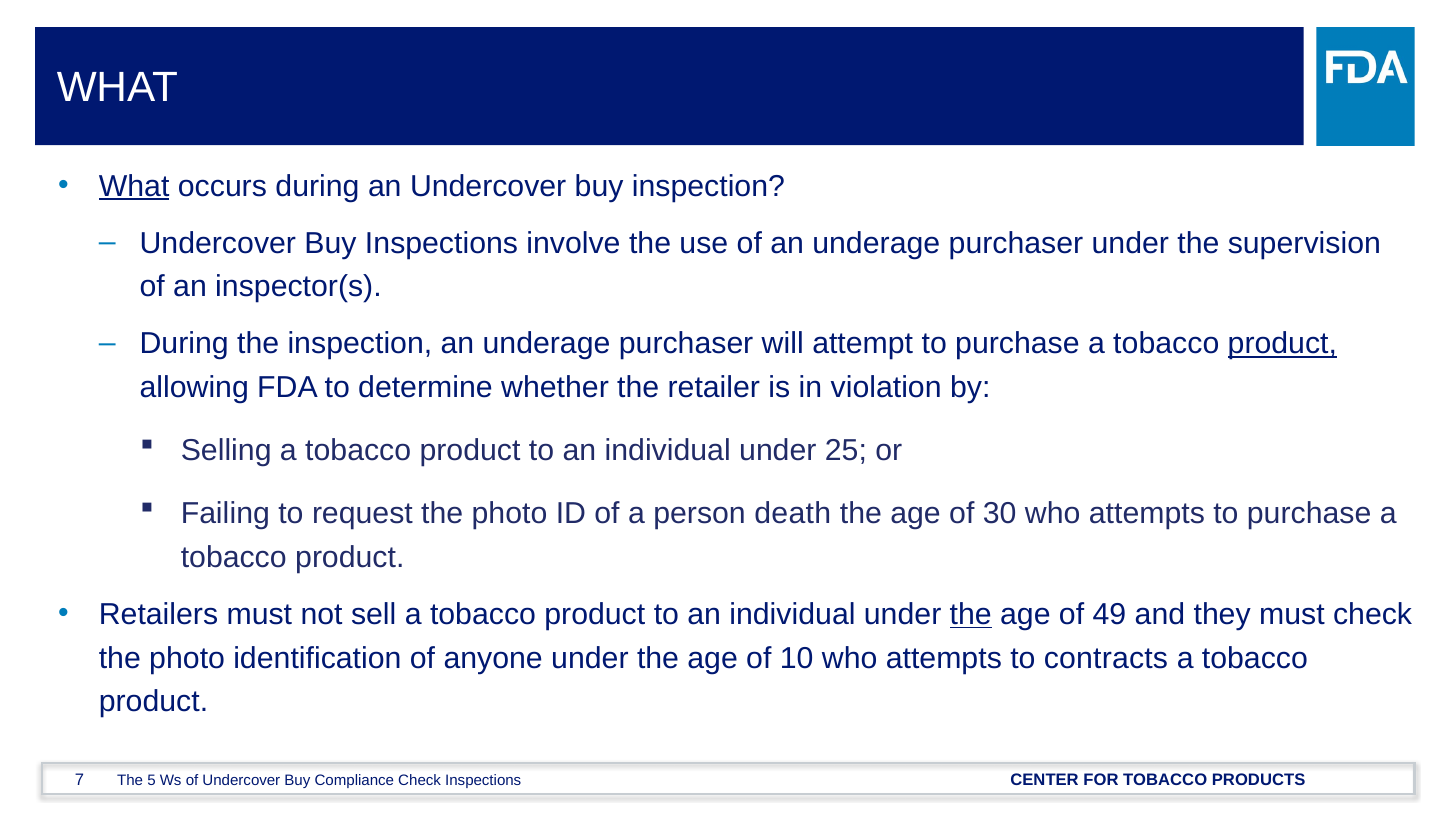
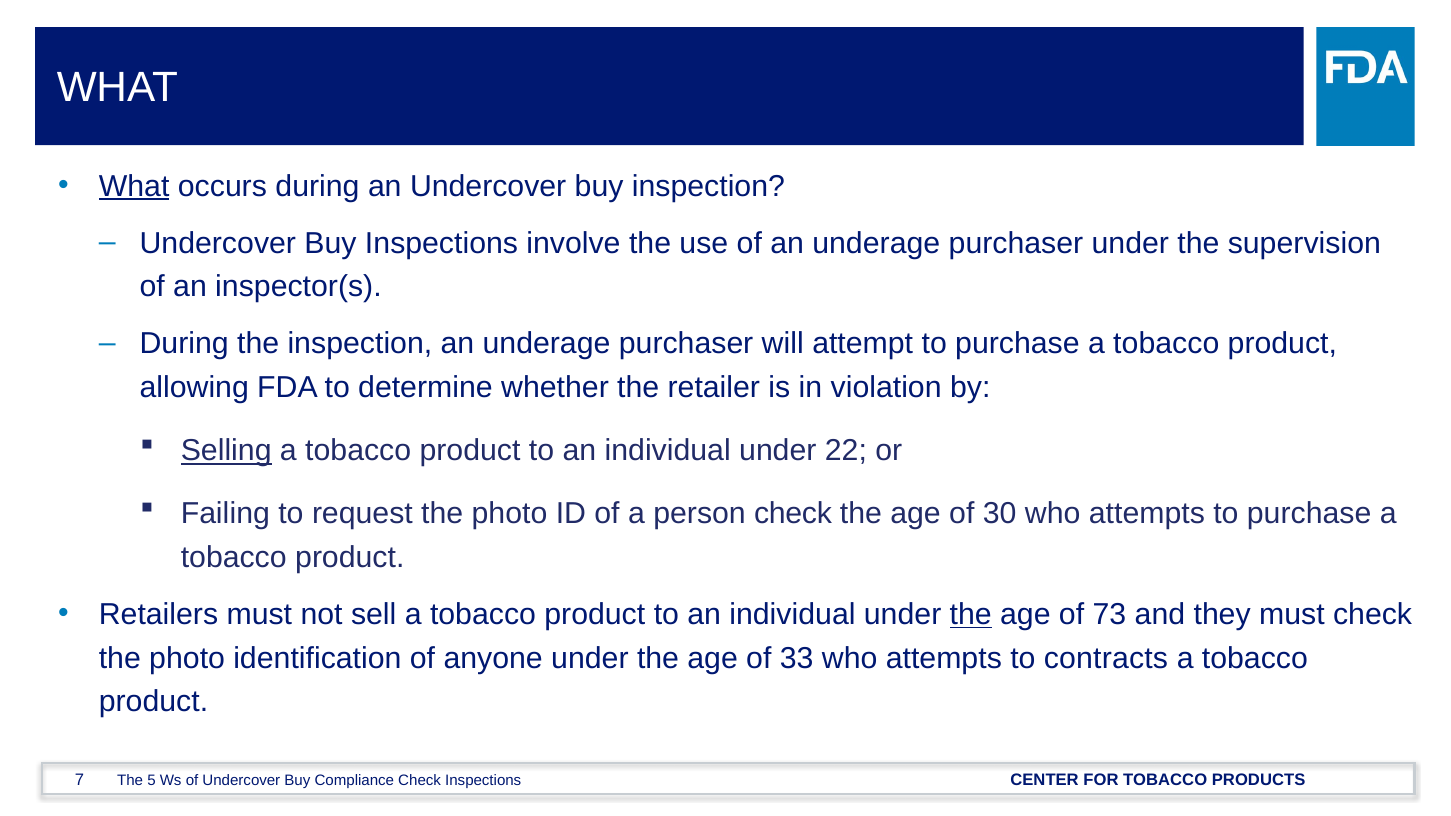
product at (1282, 344) underline: present -> none
Selling underline: none -> present
25: 25 -> 22
person death: death -> check
49: 49 -> 73
10: 10 -> 33
